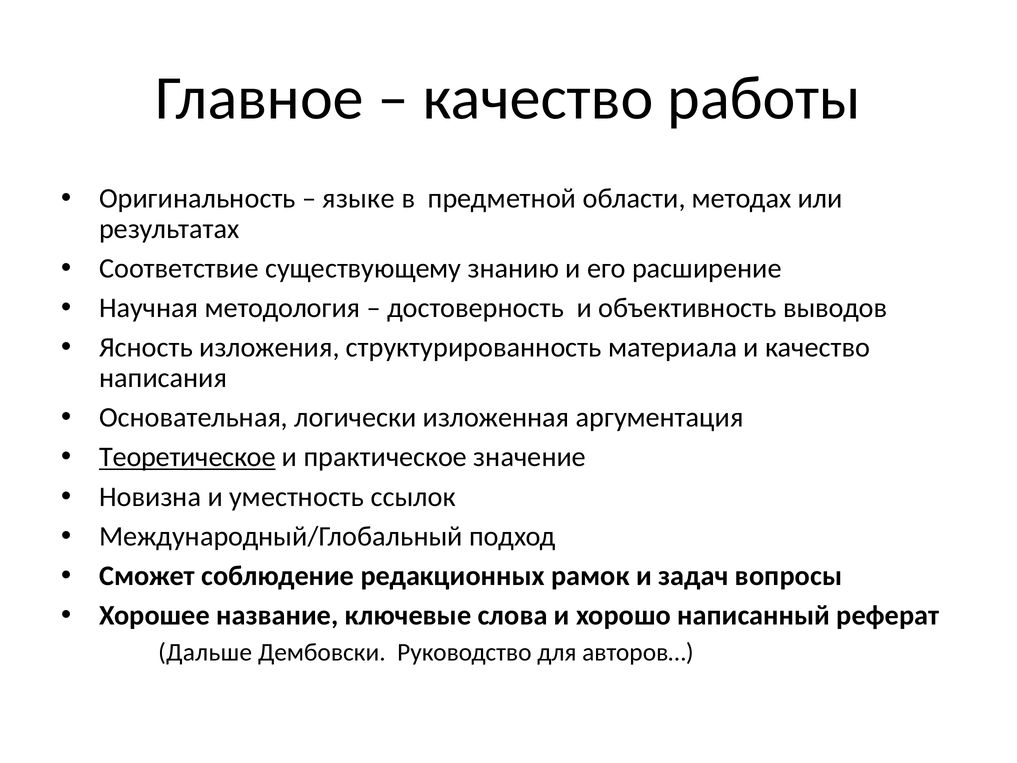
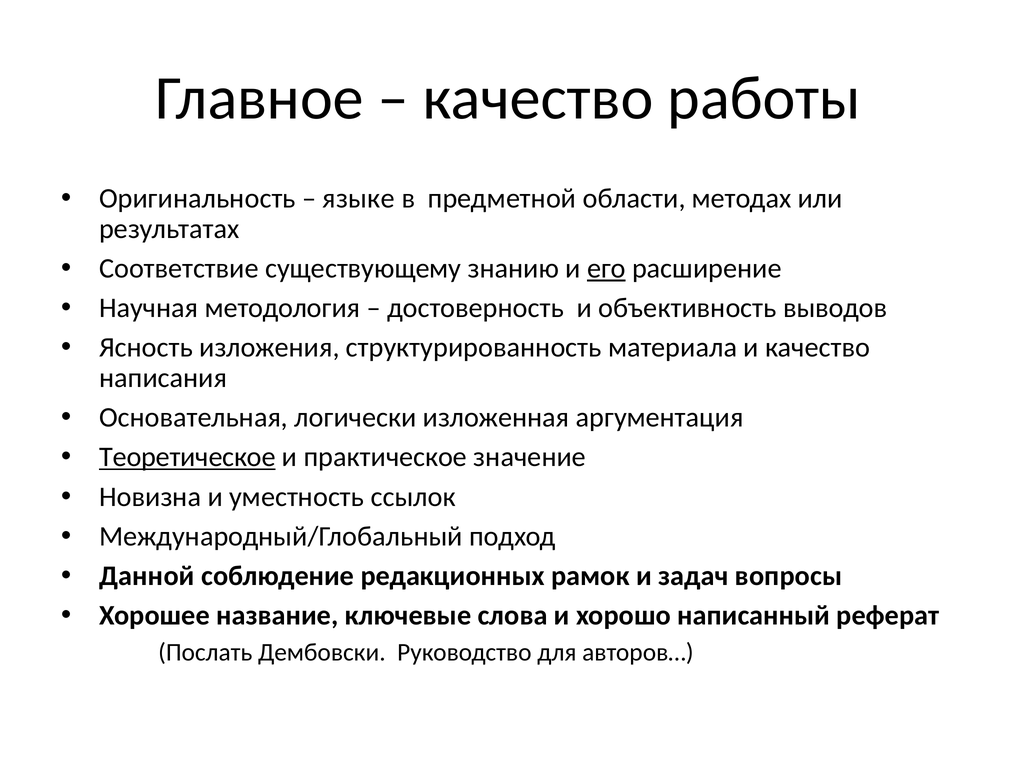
его underline: none -> present
Сможет: Сможет -> Данной
Дальше: Дальше -> Послать
